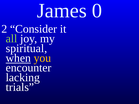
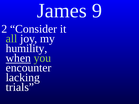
0: 0 -> 9
spiritual: spiritual -> humility
you colour: yellow -> light green
